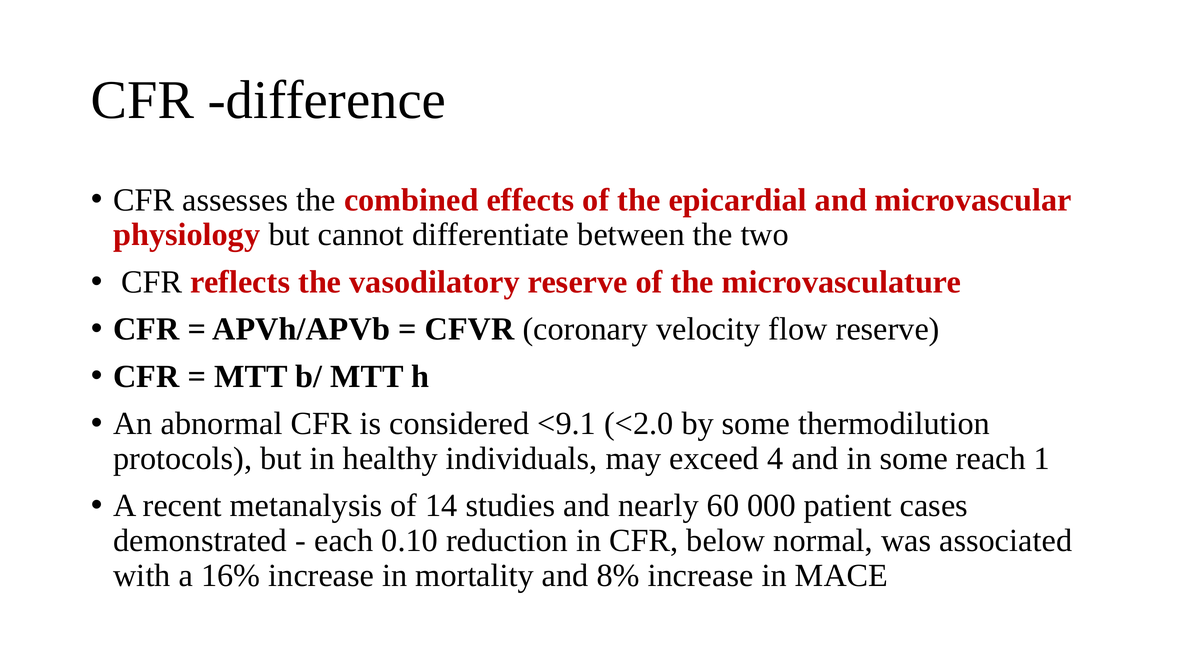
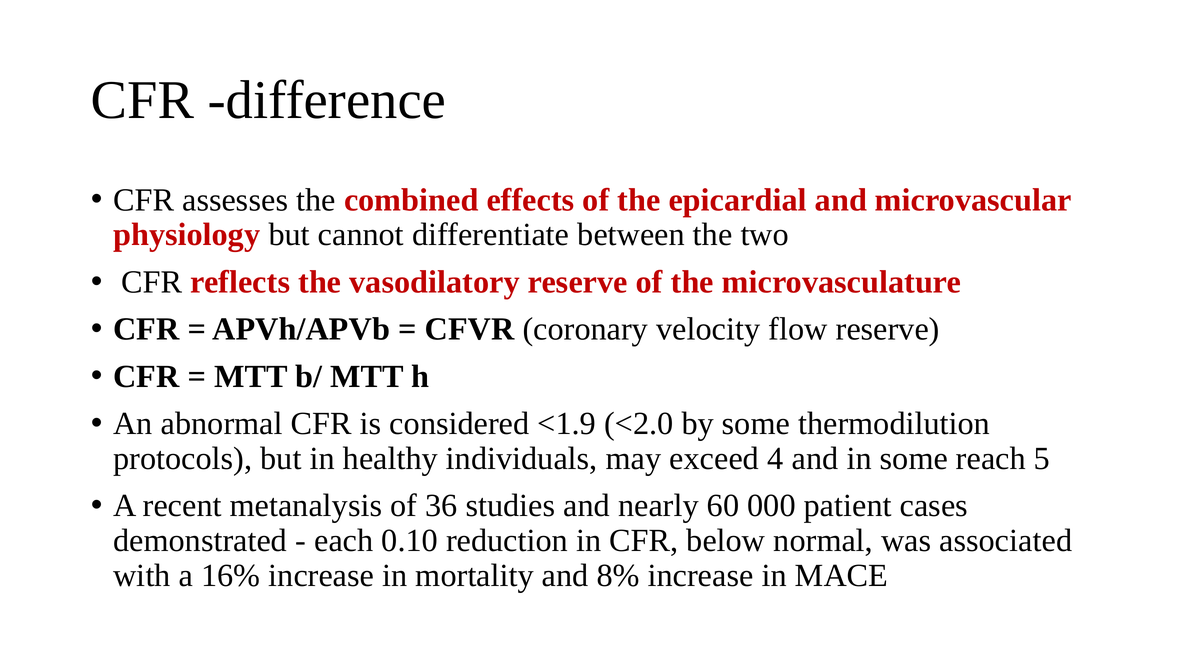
<9.1: <9.1 -> <1.9
1: 1 -> 5
14: 14 -> 36
